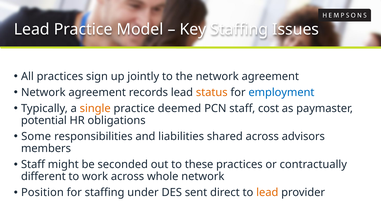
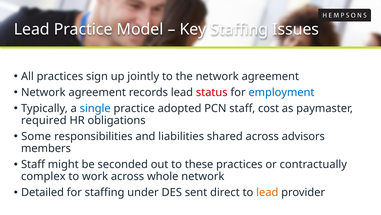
status colour: orange -> red
single colour: orange -> blue
deemed: deemed -> adopted
potential: potential -> required
different: different -> complex
Position: Position -> Detailed
